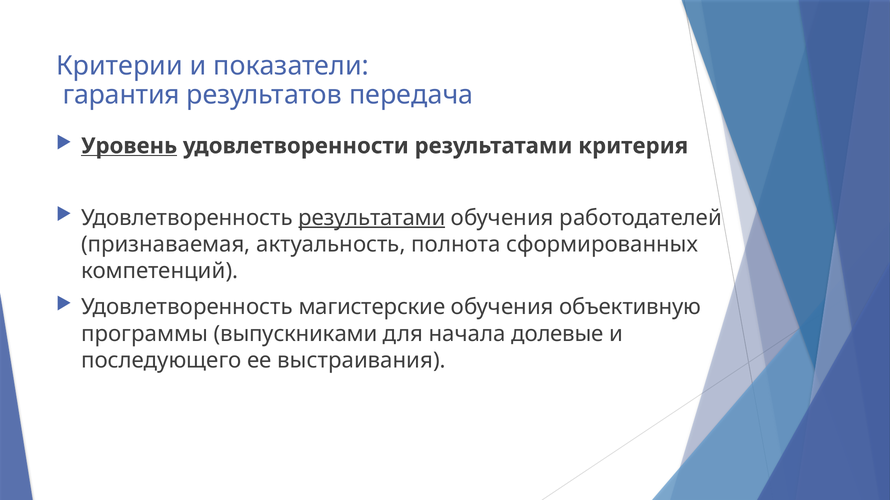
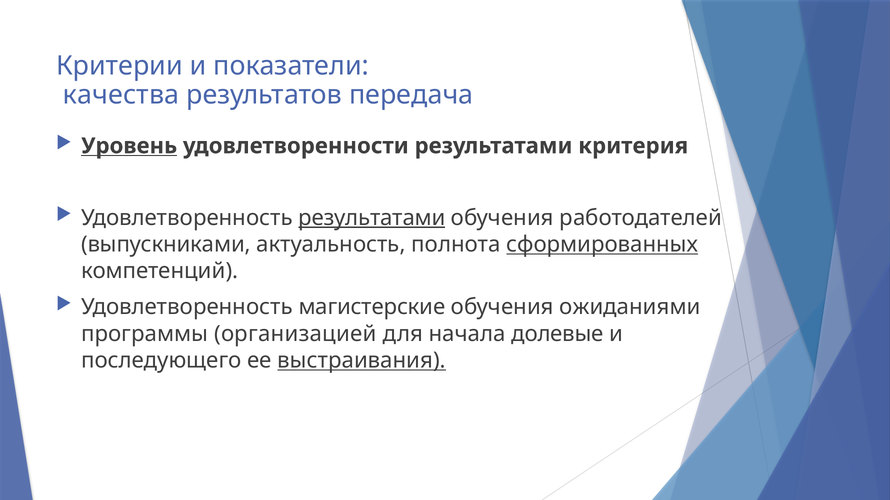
гарантия: гарантия -> качества
признаваемая: признаваемая -> выпускниками
сформированных underline: none -> present
объективную: объективную -> ожиданиями
выпускниками: выпускниками -> организацией
выстраивания underline: none -> present
